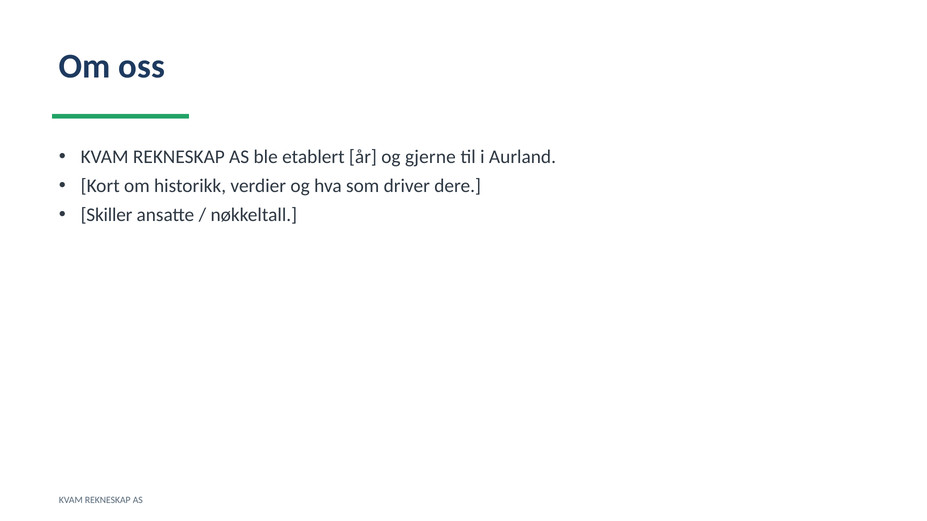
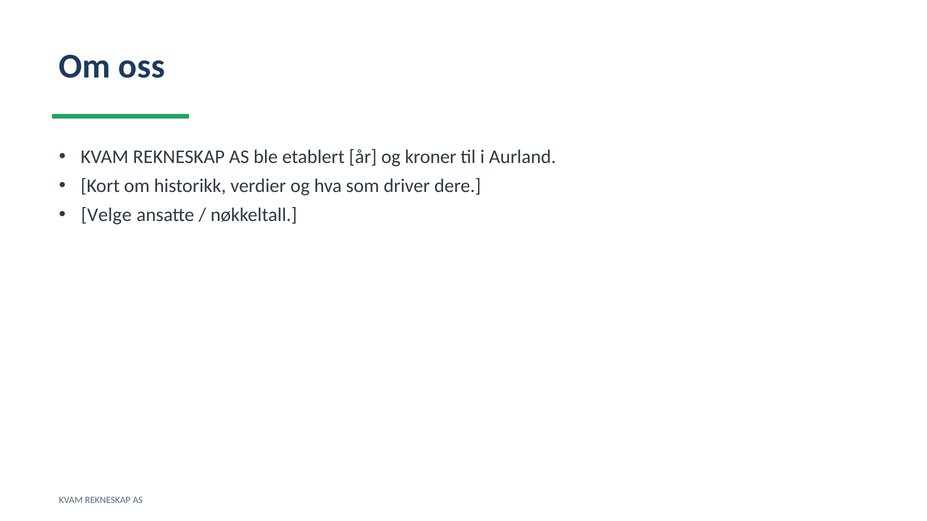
gjerne: gjerne -> kroner
Skiller: Skiller -> Velge
